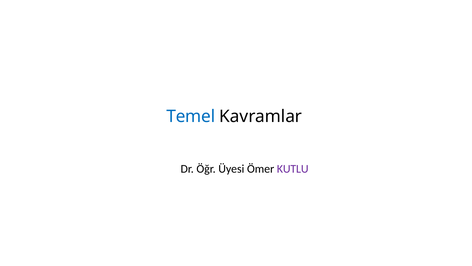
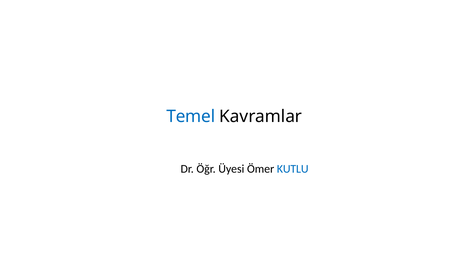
KUTLU colour: purple -> blue
